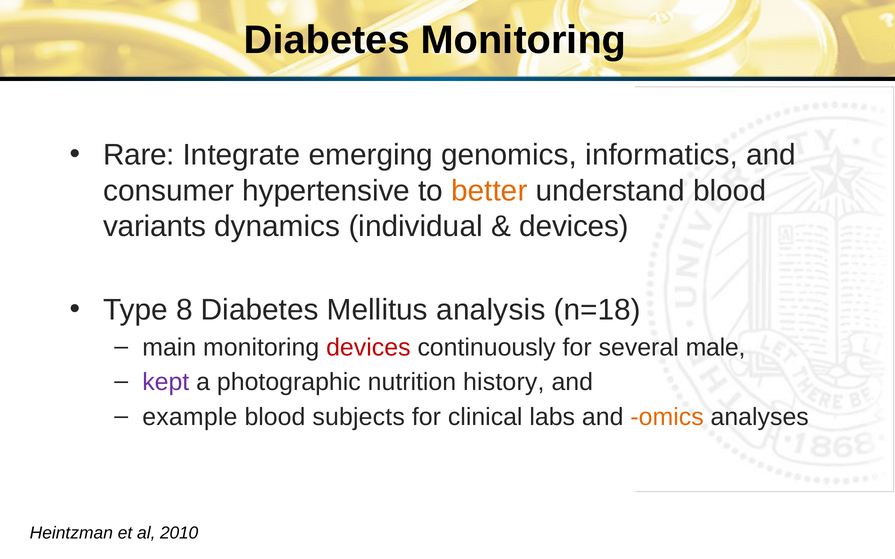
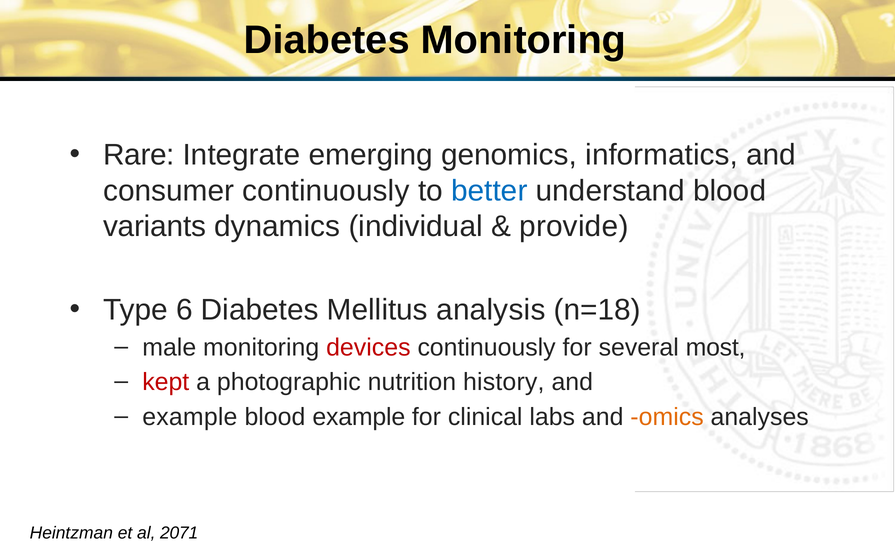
consumer hypertensive: hypertensive -> continuously
better colour: orange -> blue
devices at (574, 227): devices -> provide
8: 8 -> 6
main: main -> male
male: male -> most
kept colour: purple -> red
blood subjects: subjects -> example
2010: 2010 -> 2071
